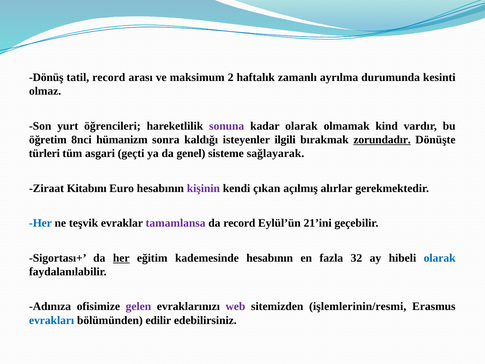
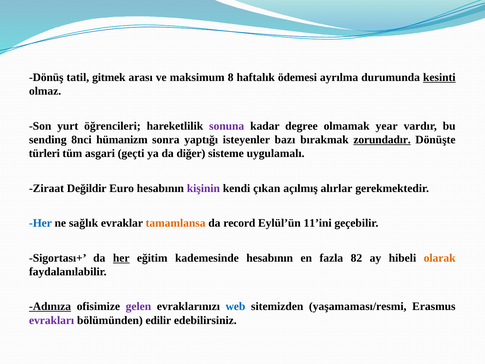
tatil record: record -> gitmek
2: 2 -> 8
zamanlı: zamanlı -> ödemesi
kesinti underline: none -> present
kadar olarak: olarak -> degree
kind: kind -> year
öğretim: öğretim -> sending
kaldığı: kaldığı -> yaptığı
ilgili: ilgili -> bazı
genel: genel -> diğer
sağlayarak: sağlayarak -> uygulamalı
Kitabını: Kitabını -> Değildir
teşvik: teşvik -> sağlık
tamamlansa colour: purple -> orange
21’ini: 21’ini -> 11’ini
32: 32 -> 82
olarak at (440, 258) colour: blue -> orange
Adınıza underline: none -> present
web colour: purple -> blue
işlemlerinin/resmi: işlemlerinin/resmi -> yaşamaması/resmi
evrakları colour: blue -> purple
